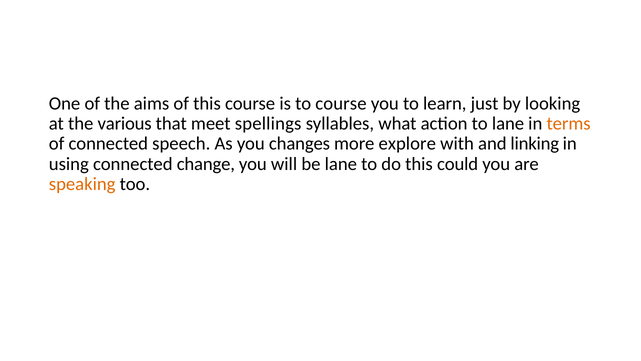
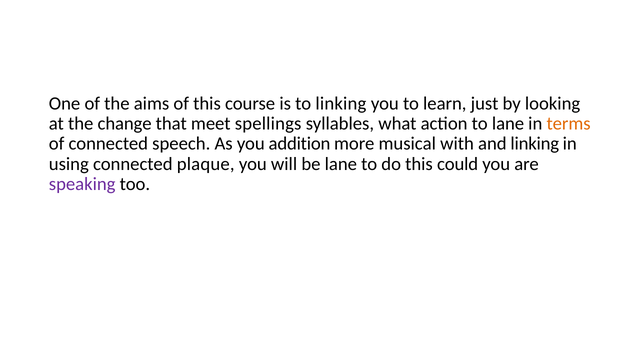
to course: course -> linking
various: various -> change
changes: changes -> addition
explore: explore -> musical
change: change -> plaque
speaking colour: orange -> purple
